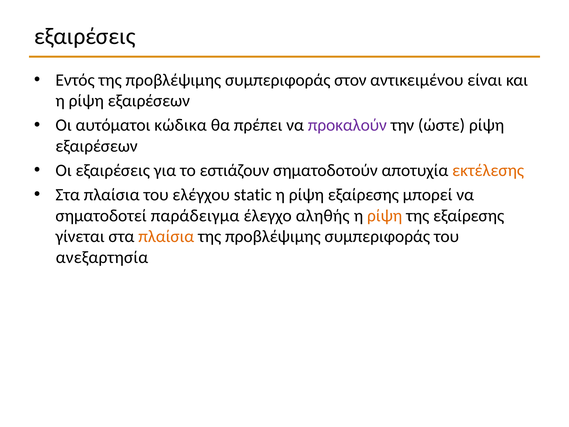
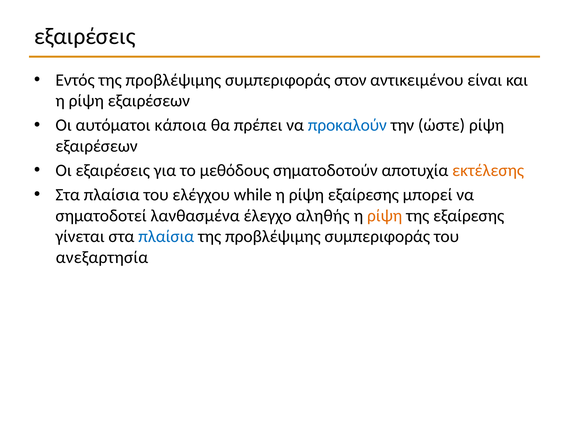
κώδικα: κώδικα -> κάποια
προκαλούν colour: purple -> blue
εστιάζουν: εστιάζουν -> μεθόδους
static: static -> while
παράδειγμα: παράδειγμα -> λανθασμένα
πλαίσια at (166, 236) colour: orange -> blue
